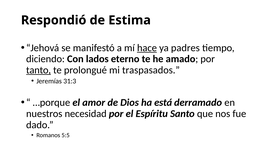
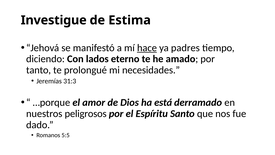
Respondió: Respondió -> Investigue
tanto underline: present -> none
traspasados: traspasados -> necesidades
necesidad: necesidad -> peligrosos
